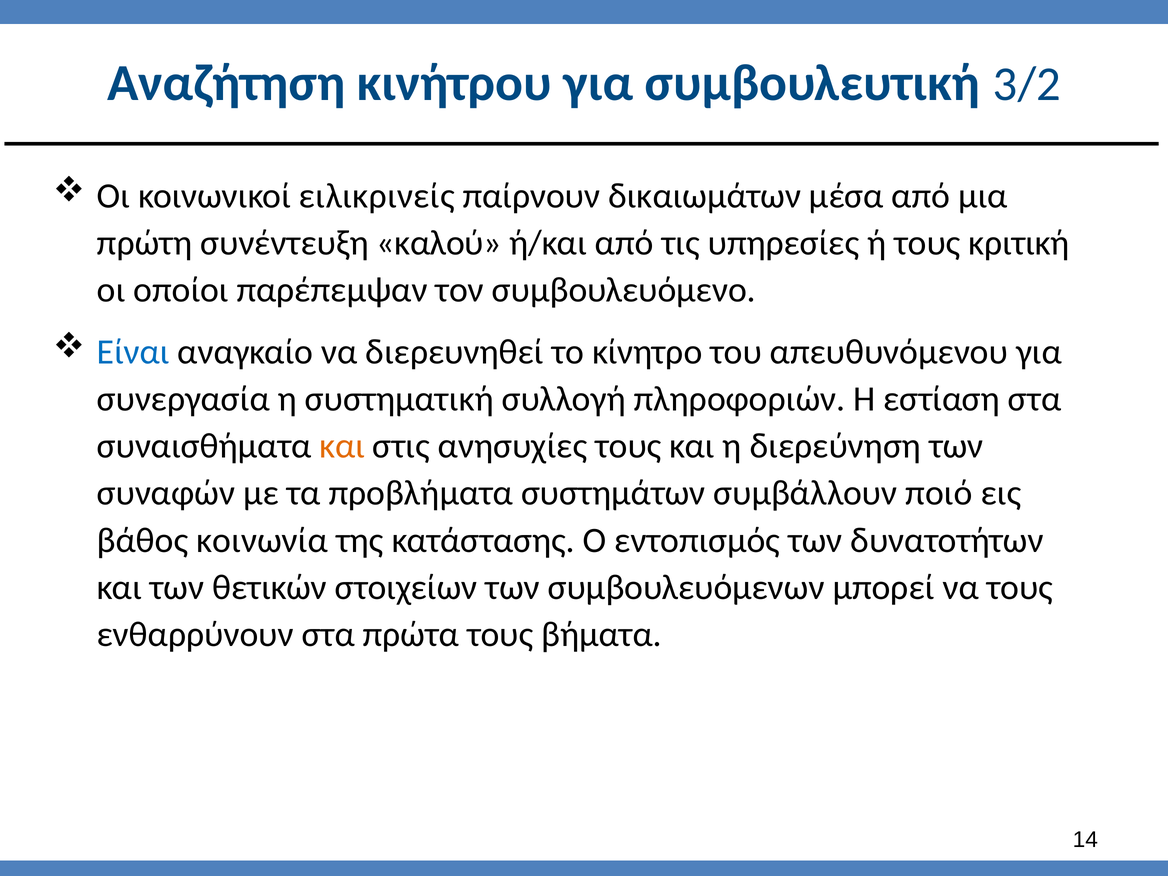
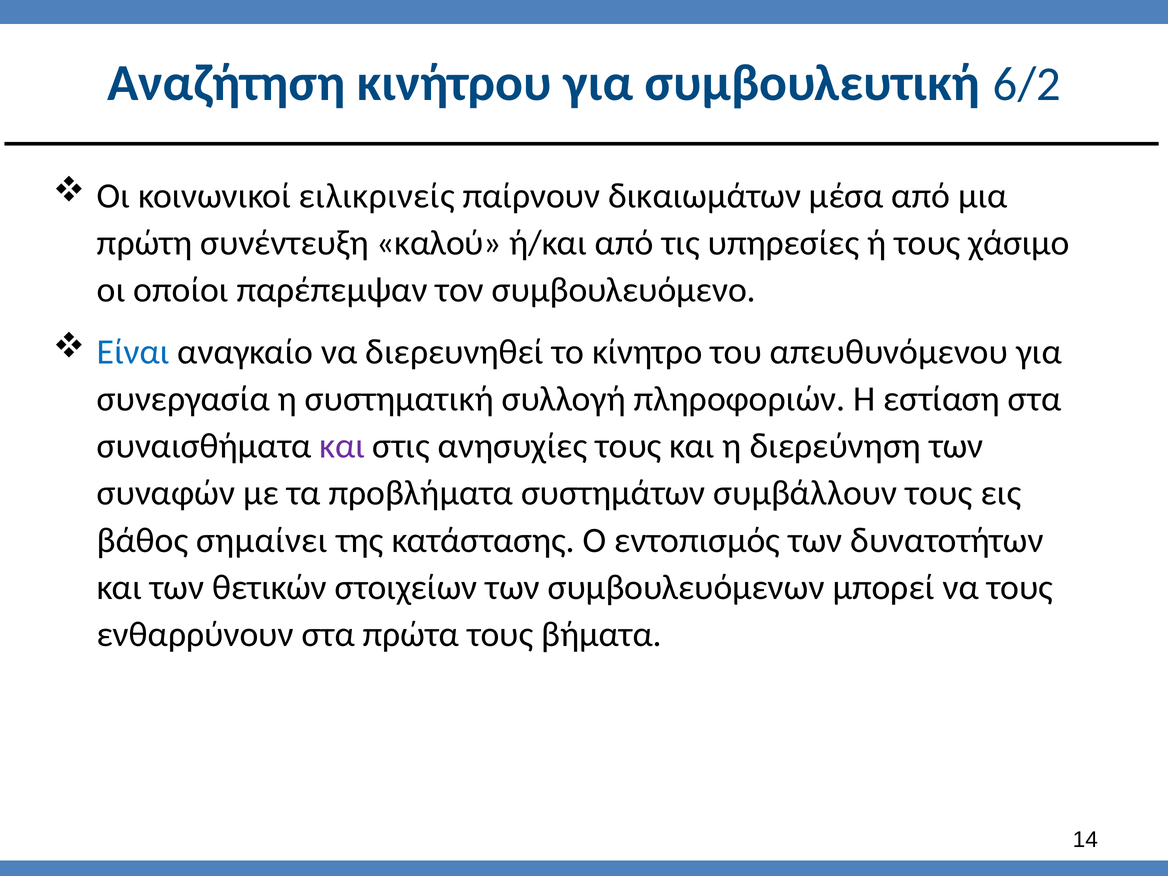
3/2: 3/2 -> 6/2
κριτική: κριτική -> χάσιμο
και at (342, 446) colour: orange -> purple
συμβάλλουν ποιό: ποιό -> τους
κοινωνία: κοινωνία -> σημαίνει
